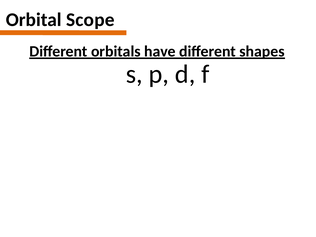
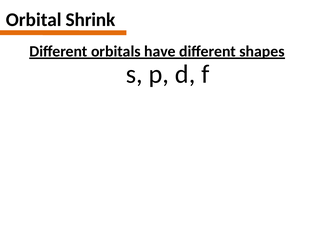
Scope: Scope -> Shrink
